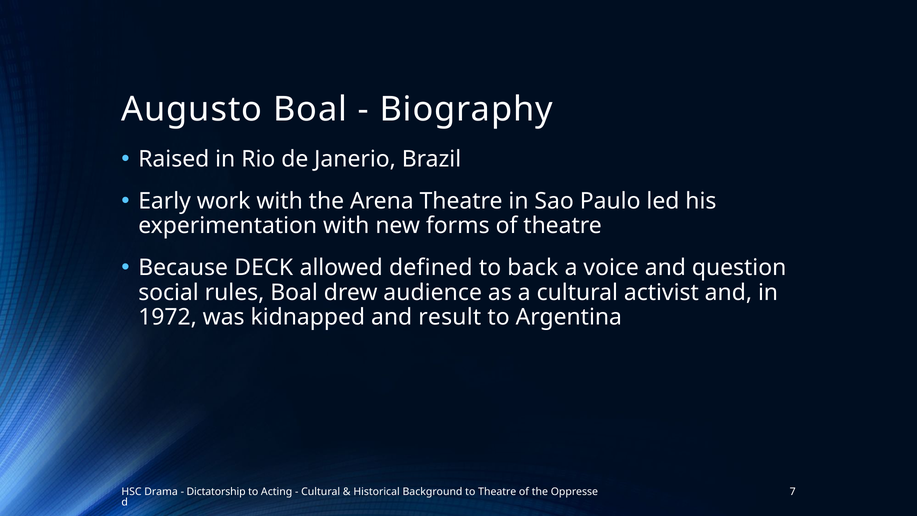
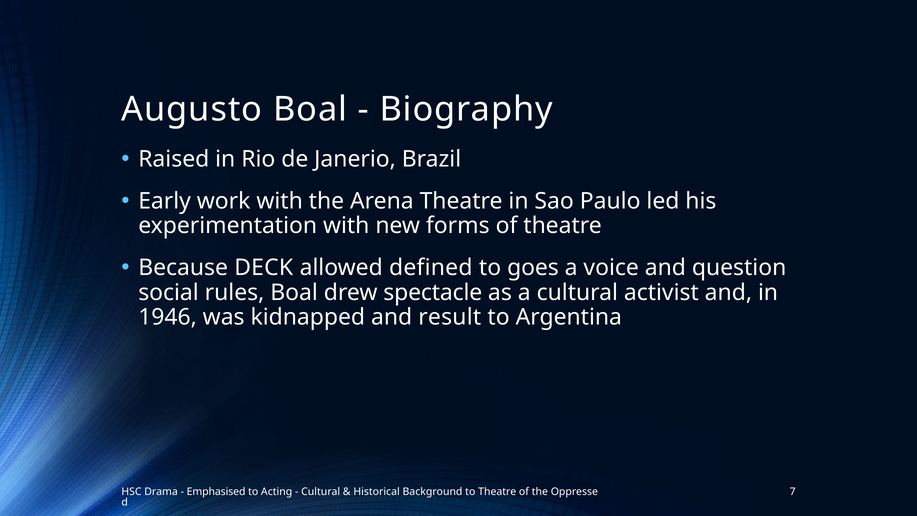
back: back -> goes
audience: audience -> spectacle
1972: 1972 -> 1946
Dictatorship: Dictatorship -> Emphasised
